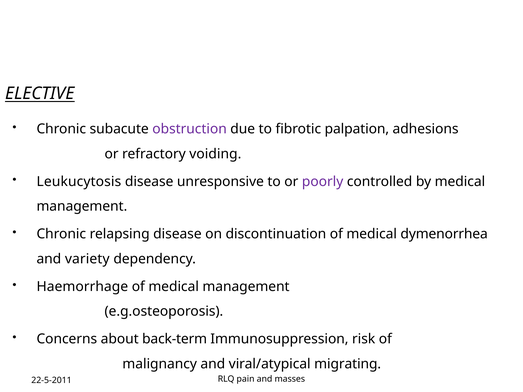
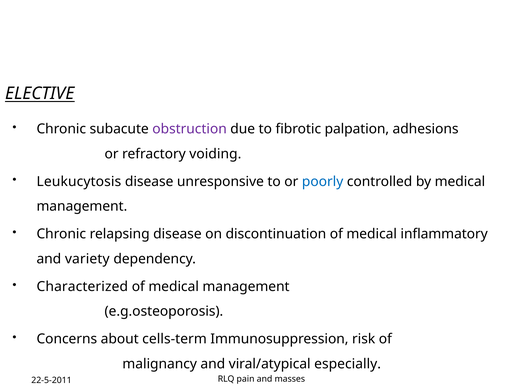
poorly colour: purple -> blue
dymenorrhea: dymenorrhea -> inflammatory
Haemorrhage: Haemorrhage -> Characterized
back-term: back-term -> cells-term
migrating: migrating -> especially
